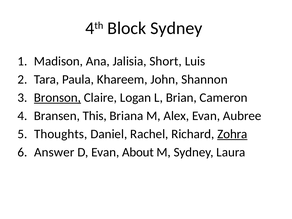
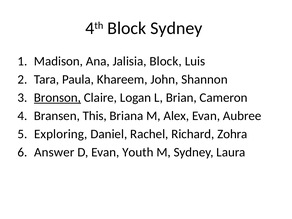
Jalisia Short: Short -> Block
Thoughts: Thoughts -> Exploring
Zohra underline: present -> none
About: About -> Youth
